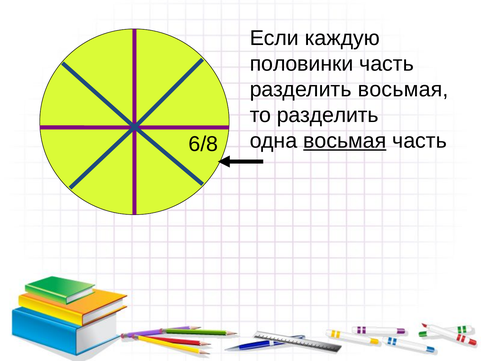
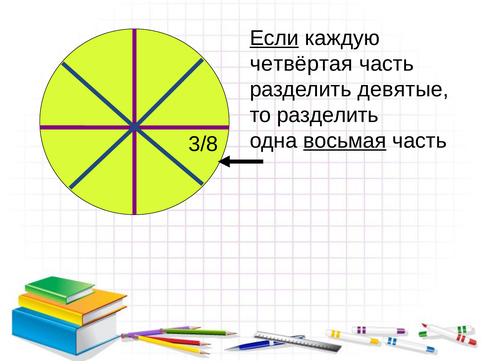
Если underline: none -> present
половинки: половинки -> четвёртая
разделить восьмая: восьмая -> девятые
6/8: 6/8 -> 3/8
